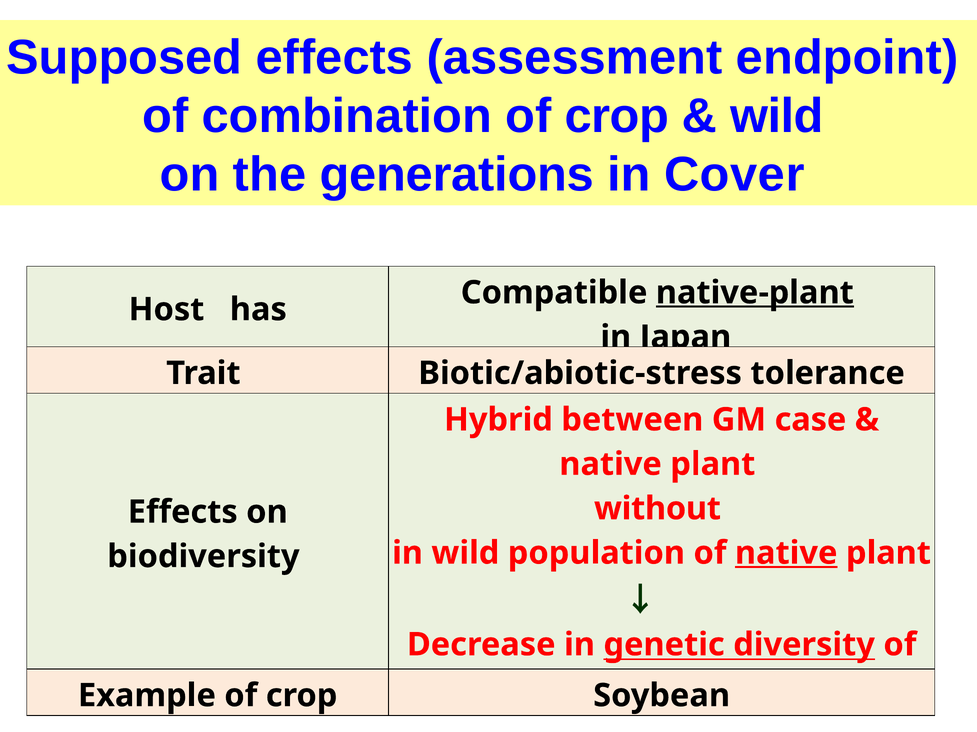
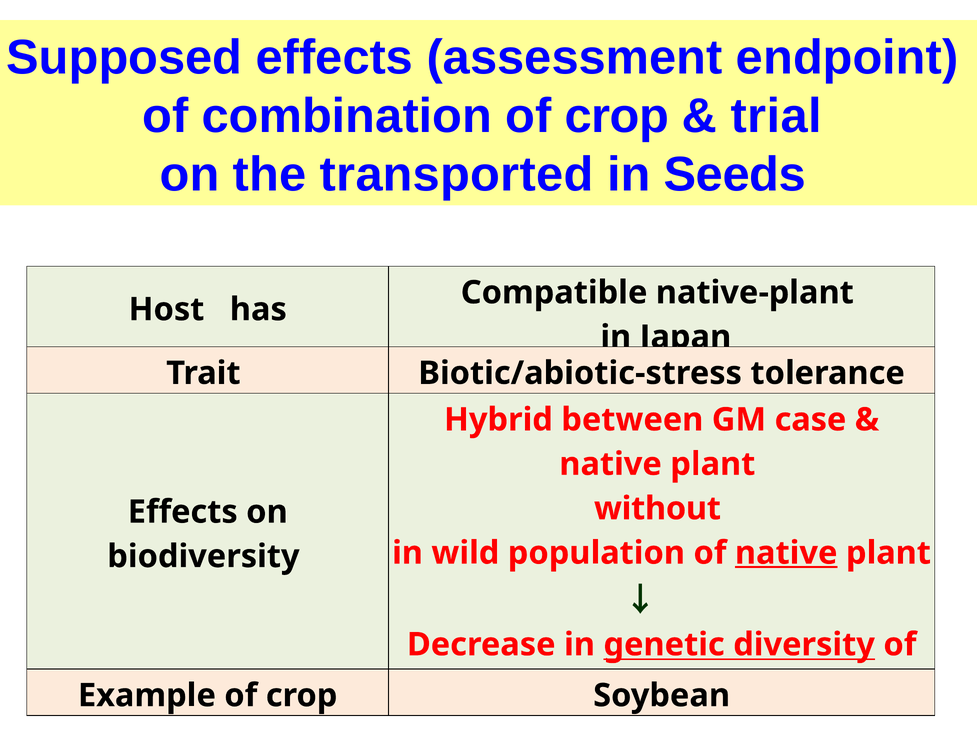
wild at (777, 116): wild -> trial
generations: generations -> transported
Cover: Cover -> Seeds
native-plant underline: present -> none
